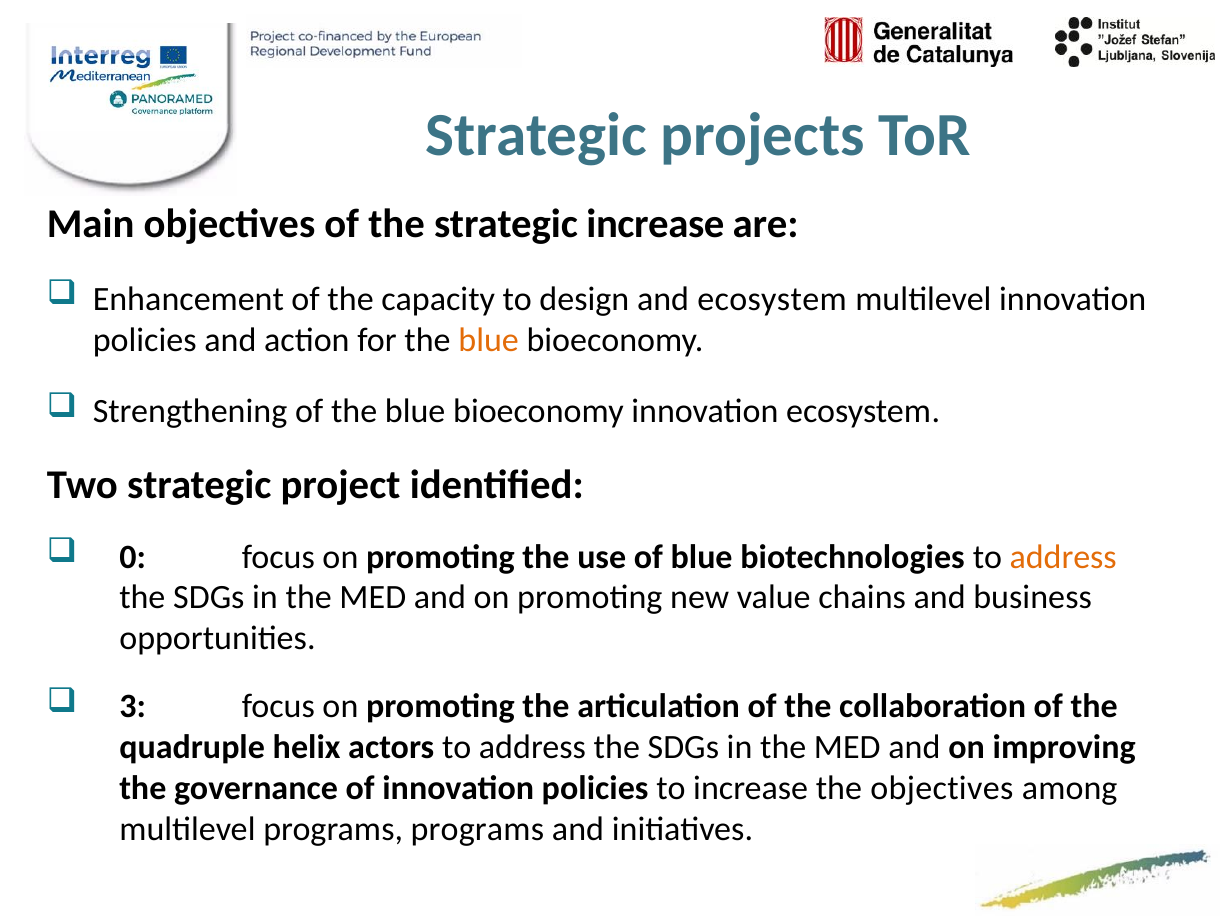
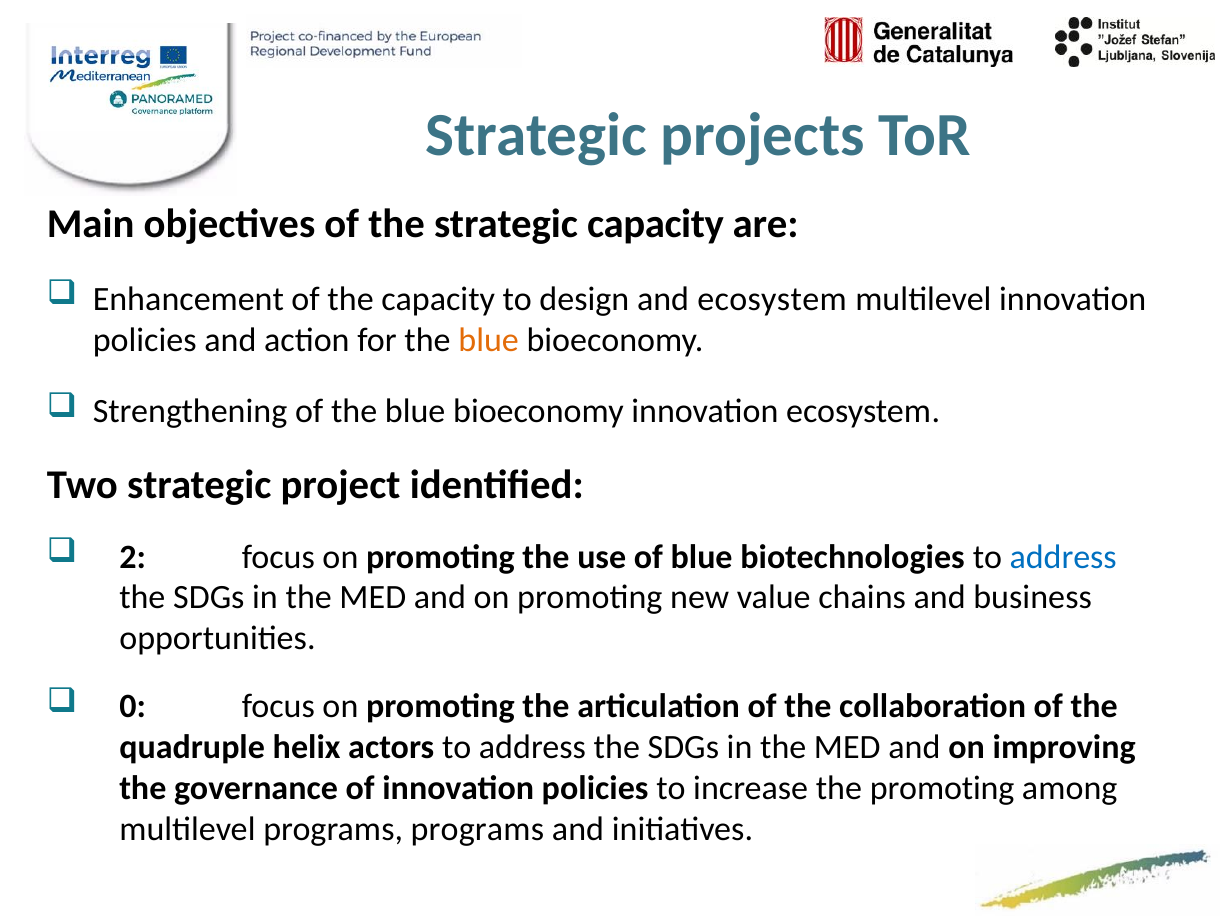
strategic increase: increase -> capacity
0: 0 -> 2
address at (1063, 557) colour: orange -> blue
3: 3 -> 0
the objectives: objectives -> promoting
